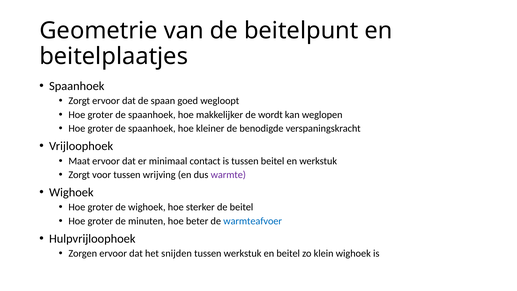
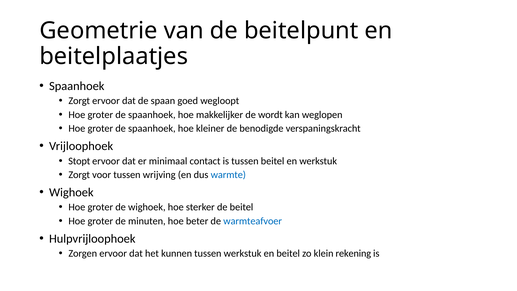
Maat: Maat -> Stopt
warmte colour: purple -> blue
snijden: snijden -> kunnen
klein wighoek: wighoek -> rekening
